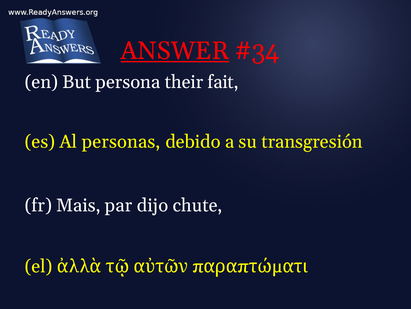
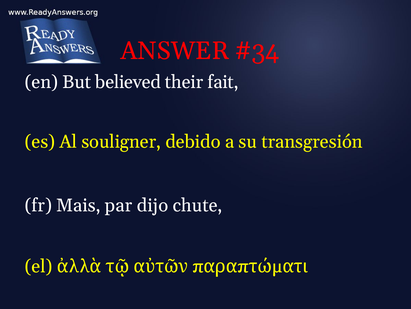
ANSWER underline: present -> none
persona: persona -> believed
personas: personas -> souligner
